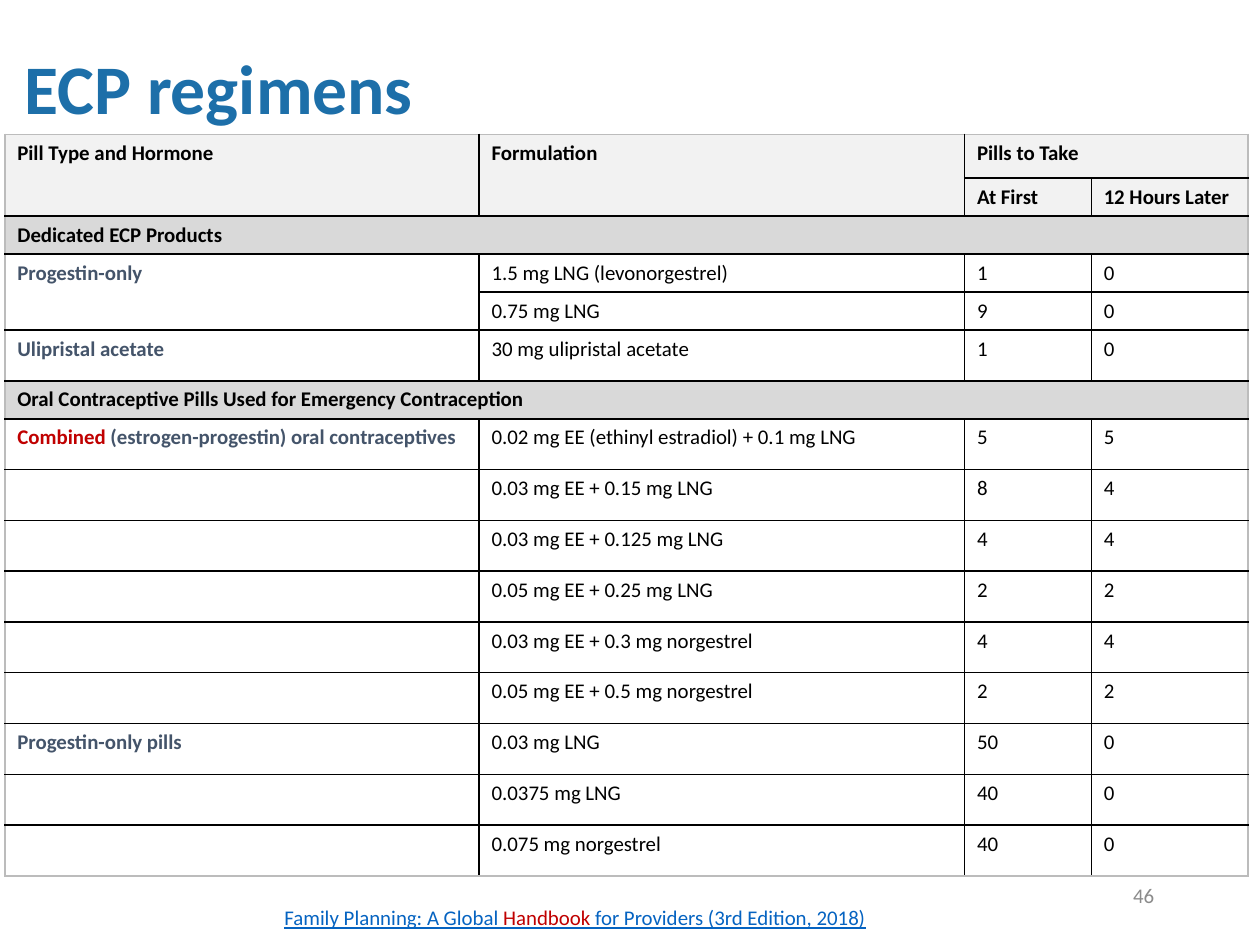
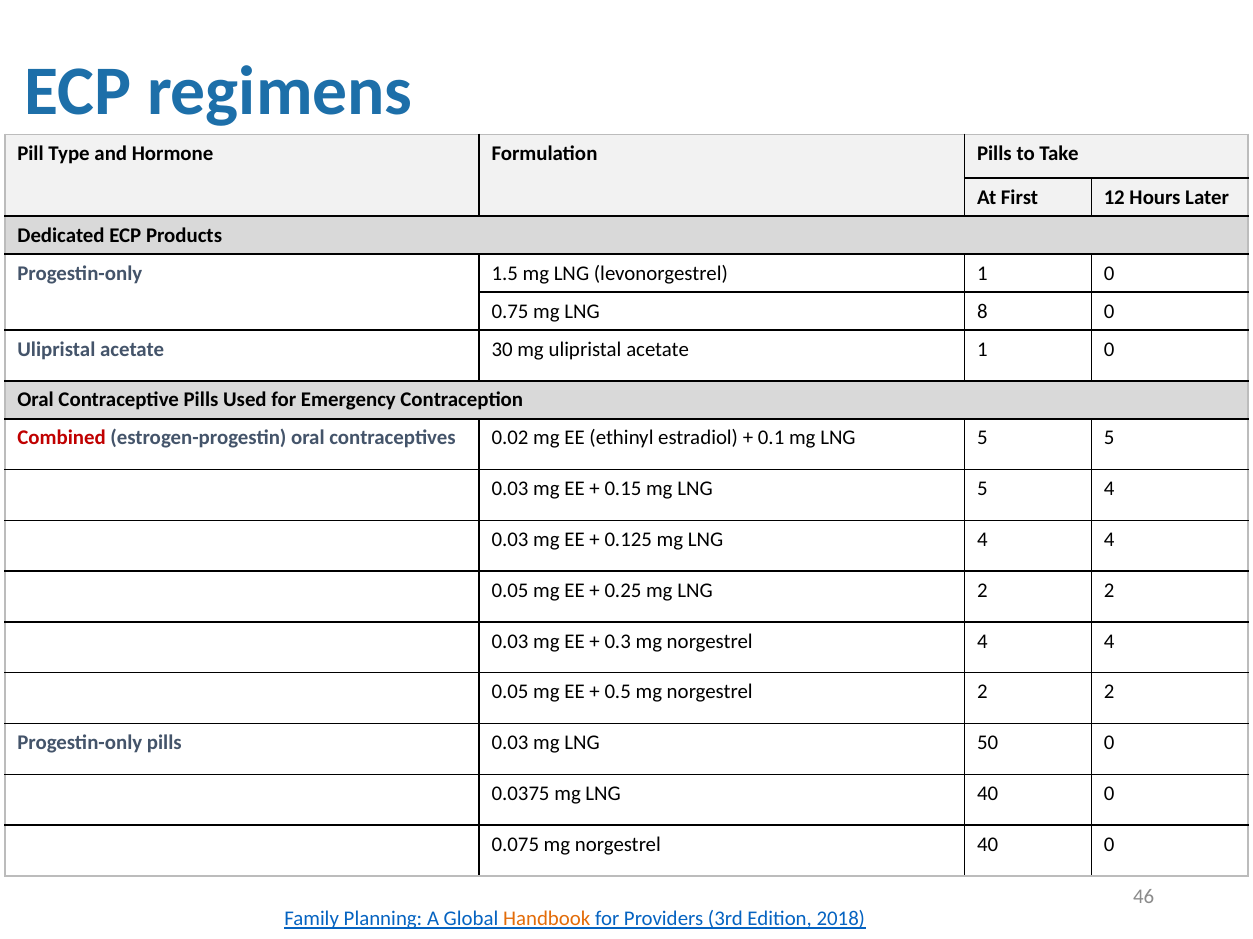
9: 9 -> 8
0.15 mg LNG 8: 8 -> 5
Handbook colour: red -> orange
